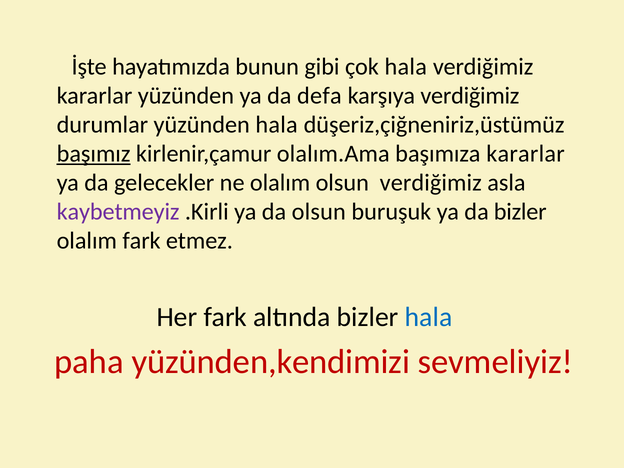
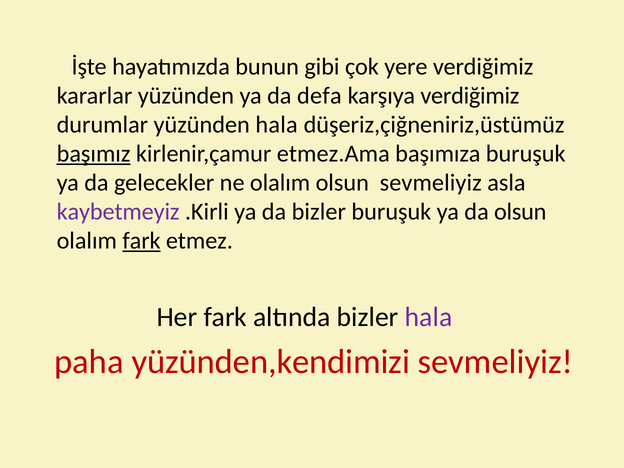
çok hala: hala -> yere
olalım.Ama: olalım.Ama -> etmez.Ama
başımıza kararlar: kararlar -> buruşuk
olsun verdiğimiz: verdiğimiz -> sevmeliyiz
da olsun: olsun -> bizler
da bizler: bizler -> olsun
fark at (142, 241) underline: none -> present
hala at (429, 317) colour: blue -> purple
